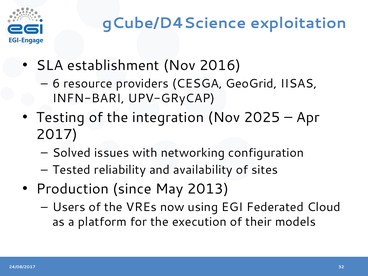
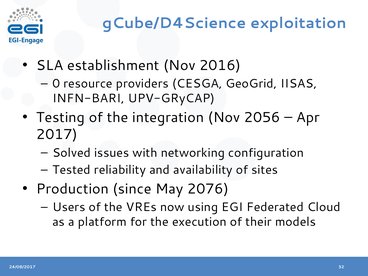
6: 6 -> 0
2025: 2025 -> 2056
2013: 2013 -> 2076
